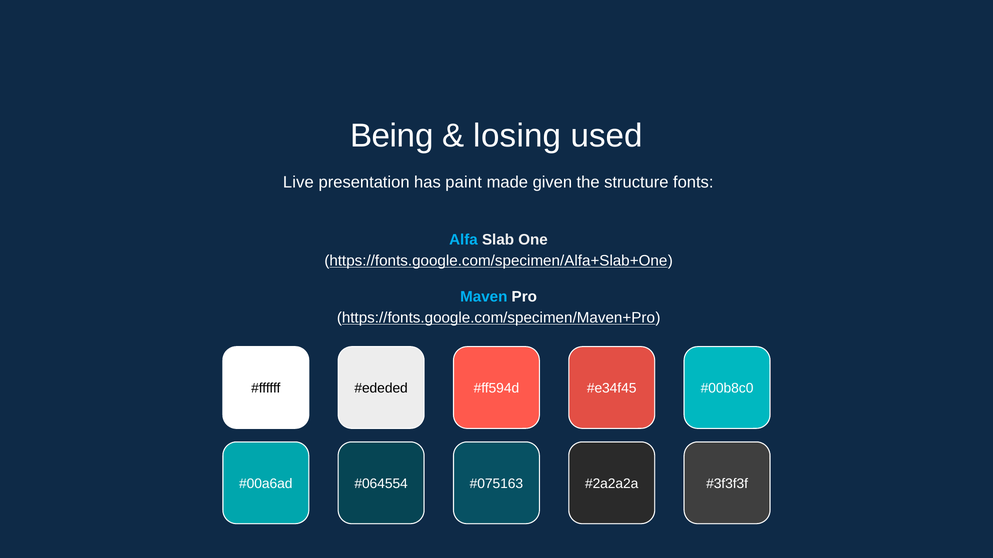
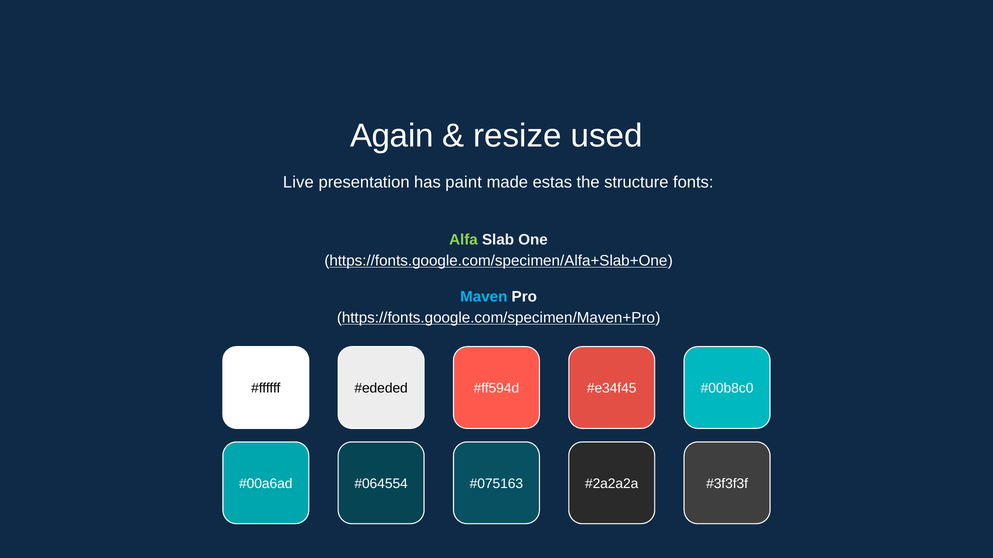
Being: Being -> Again
losing: losing -> resize
given: given -> estas
Alfa colour: light blue -> light green
